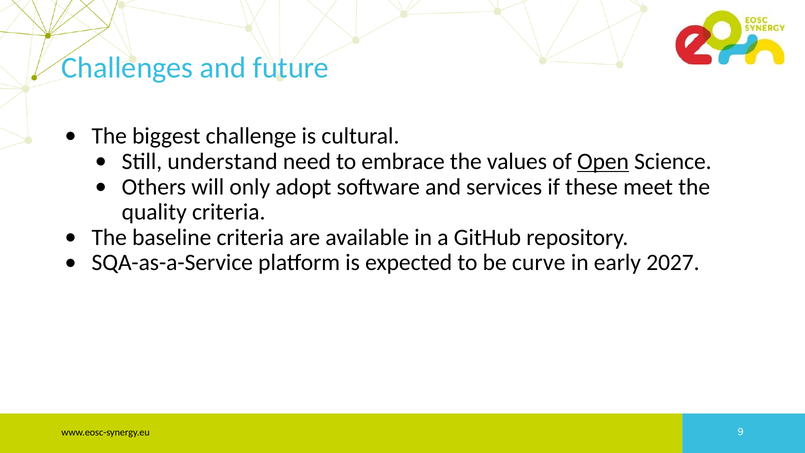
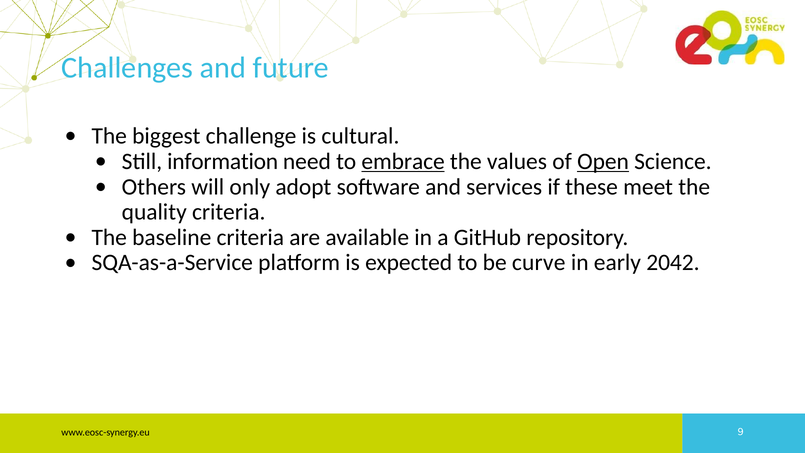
understand: understand -> information
embrace underline: none -> present
2027: 2027 -> 2042
